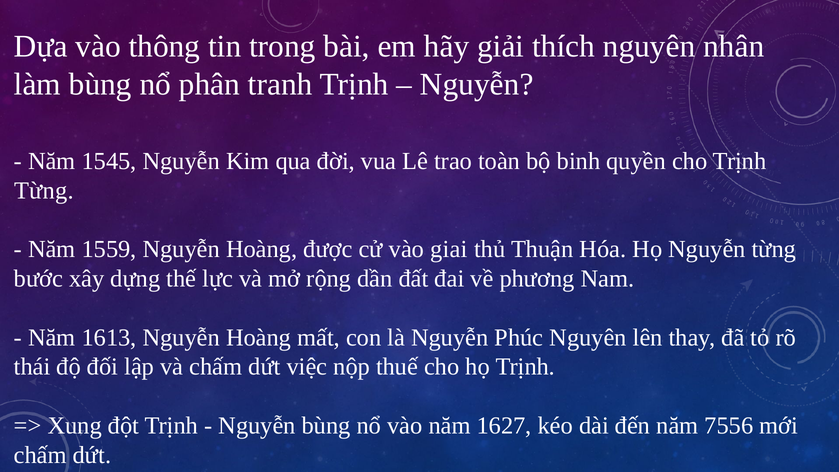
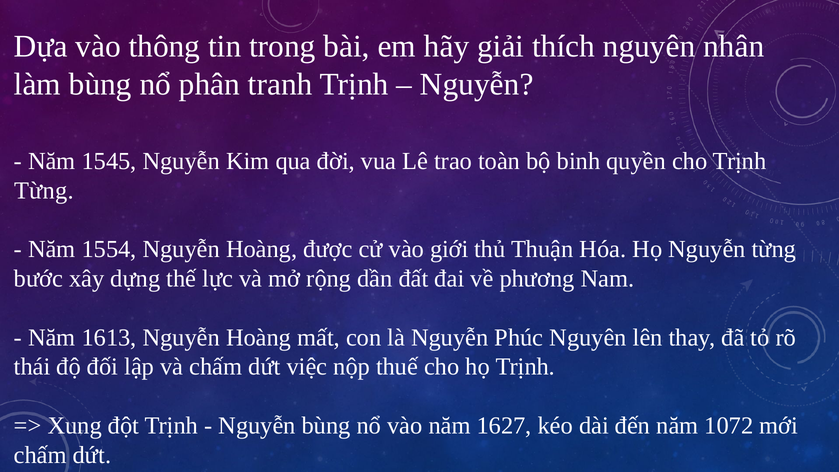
1559: 1559 -> 1554
giai: giai -> giới
7556: 7556 -> 1072
